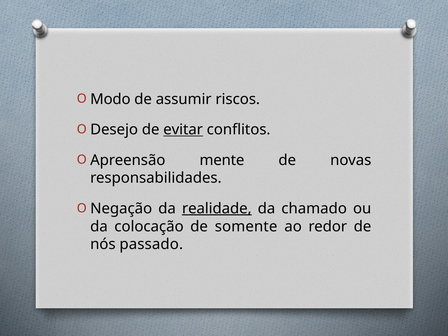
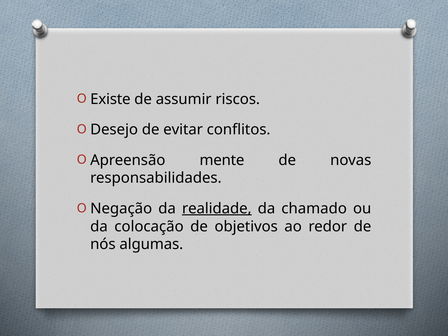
Modo: Modo -> Existe
evitar underline: present -> none
somente: somente -> objetivos
passado: passado -> algumas
